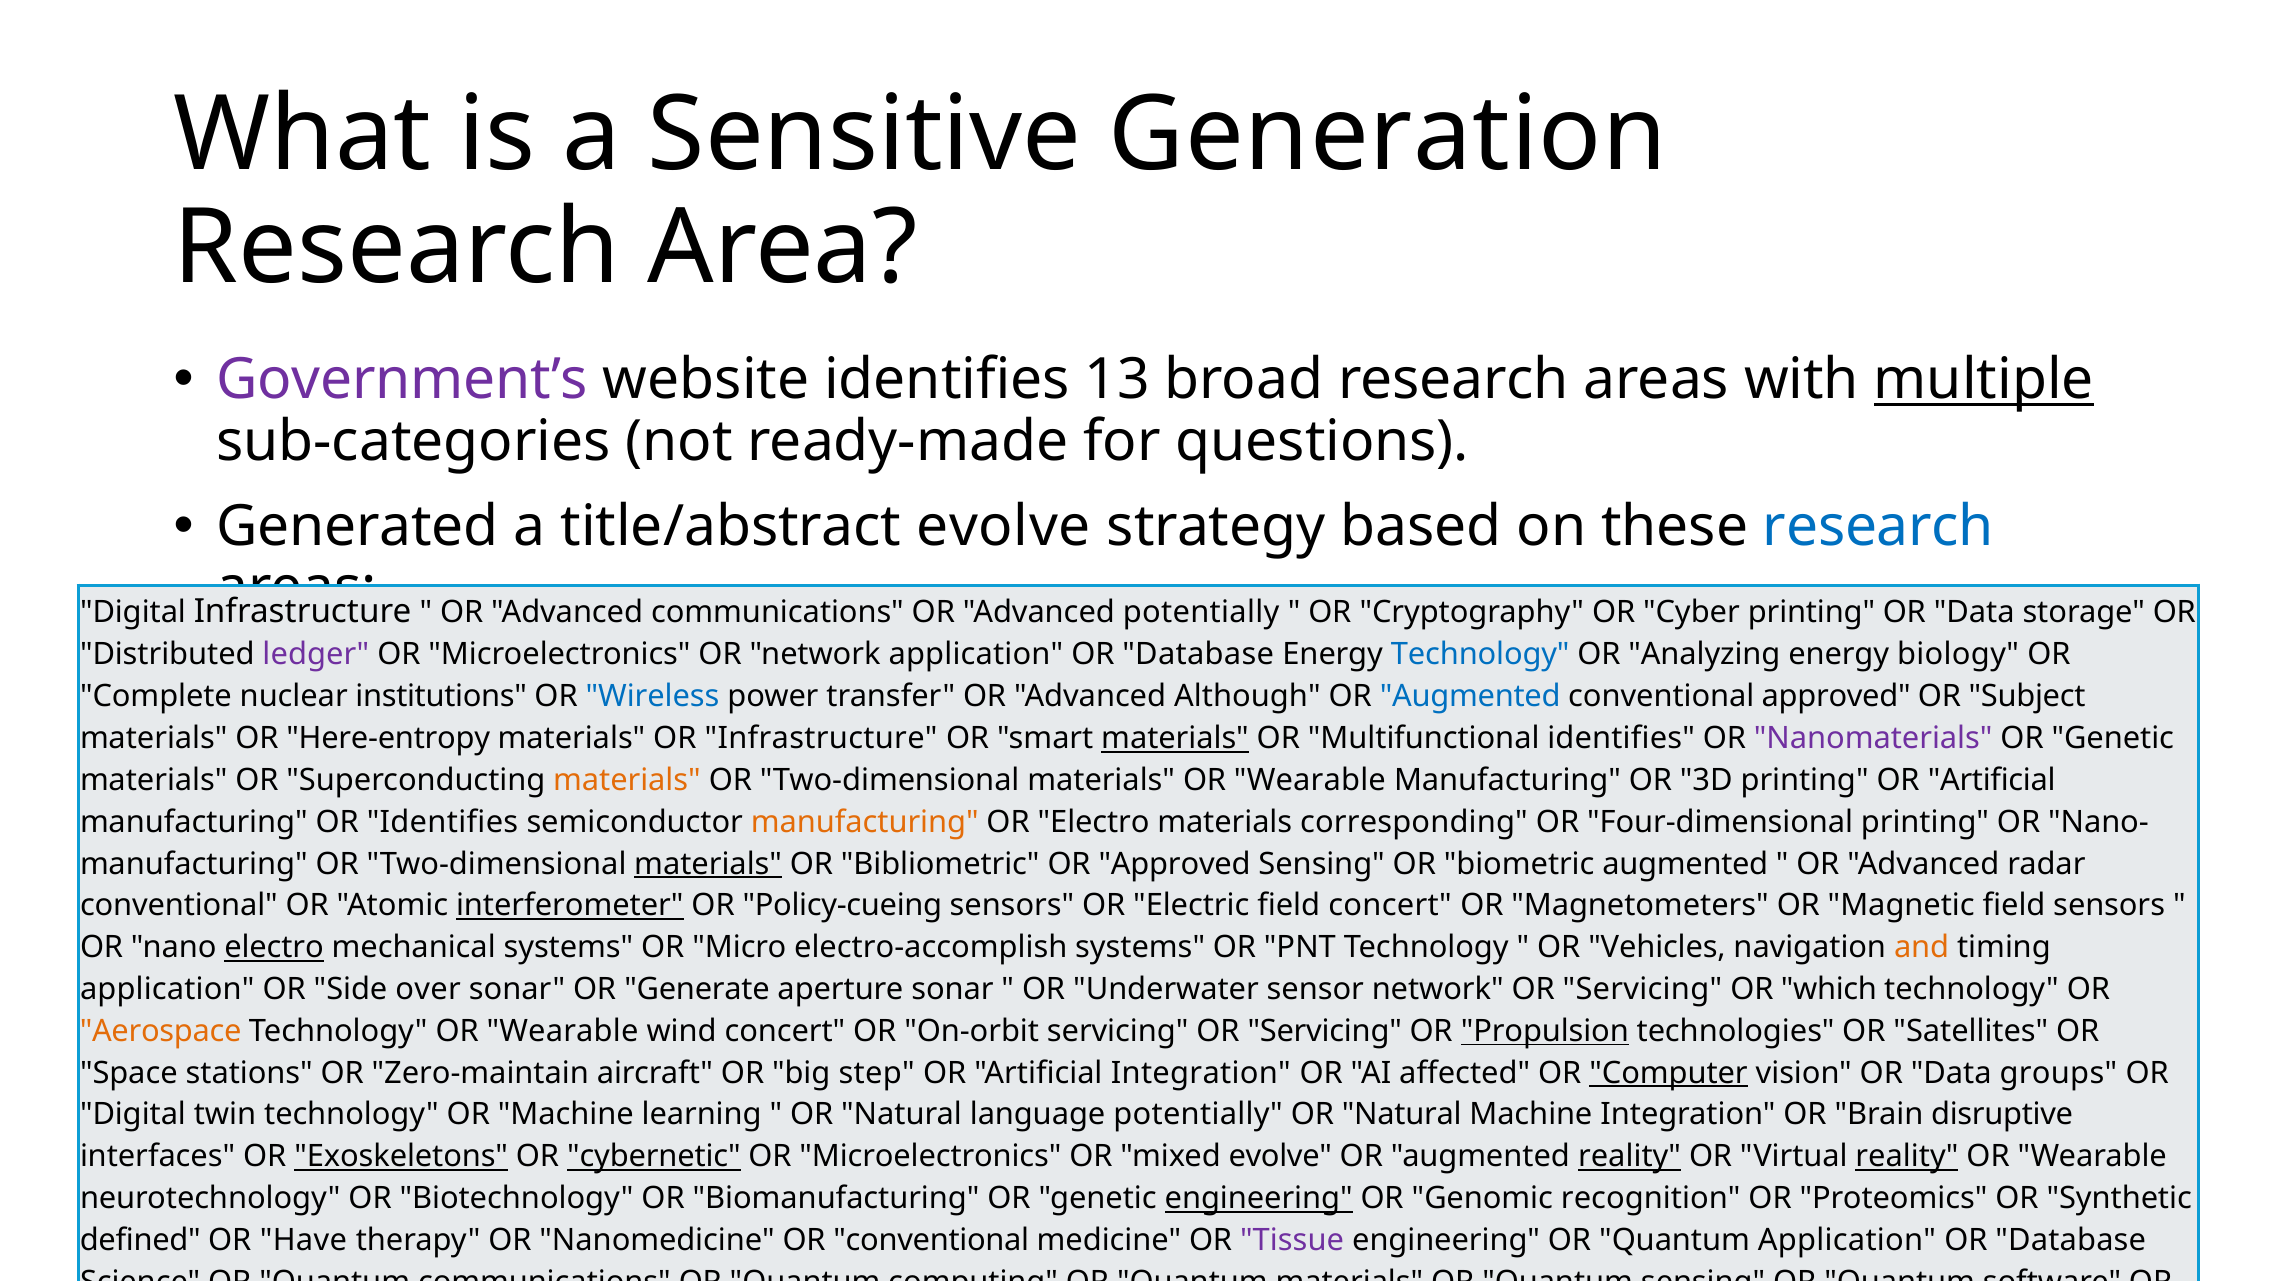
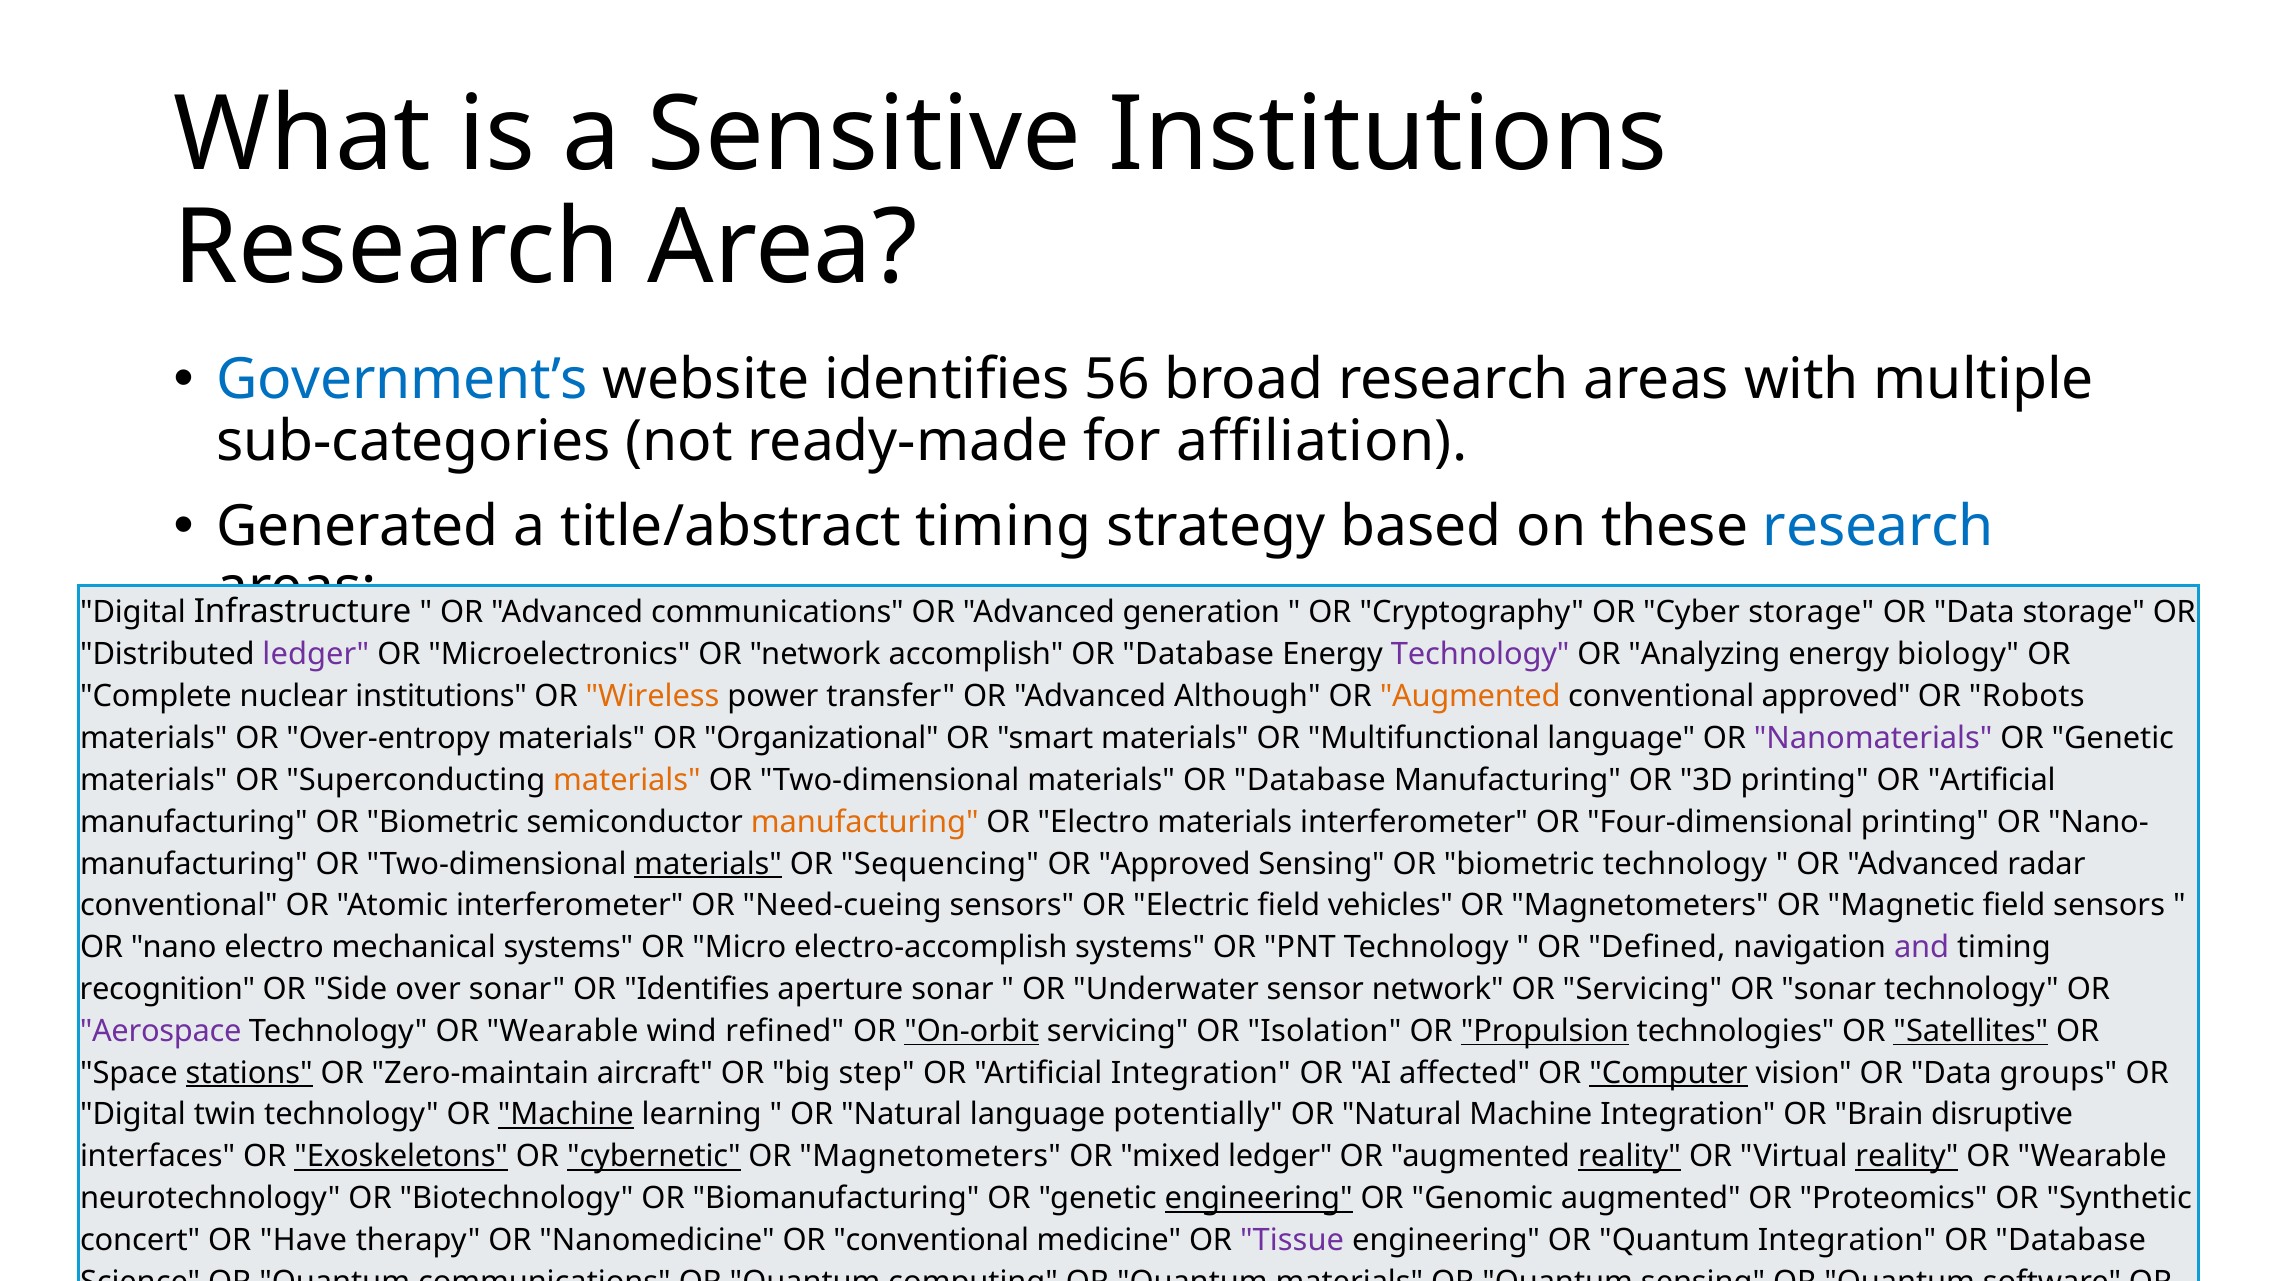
Sensitive Generation: Generation -> Institutions
Government’s colour: purple -> blue
13: 13 -> 56
multiple underline: present -> none
questions: questions -> affiliation
title/abstract evolve: evolve -> timing
Advanced potentially: potentially -> generation
Cyber printing: printing -> storage
network application: application -> accomplish
Technology at (1480, 655) colour: blue -> purple
Wireless colour: blue -> orange
Augmented at (1470, 696) colour: blue -> orange
OR Subject: Subject -> Robots
Here-entropy: Here-entropy -> Over-entropy
OR Infrastructure: Infrastructure -> Organizational
materials at (1175, 738) underline: present -> none
Multifunctional identifies: identifies -> language
materials OR Wearable: Wearable -> Database
manufacturing OR Identifies: Identifies -> Biometric
materials corresponding: corresponding -> interferometer
Bibliometric: Bibliometric -> Sequencing
biometric augmented: augmented -> technology
interferometer at (570, 906) underline: present -> none
Policy-cueing: Policy-cueing -> Need-cueing
field concert: concert -> vehicles
electro at (274, 947) underline: present -> none
OR Vehicles: Vehicles -> Defined
and colour: orange -> purple
application at (167, 989): application -> recognition
OR Generate: Generate -> Identifies
OR which: which -> sonar
Aerospace colour: orange -> purple
wind concert: concert -> refined
On-orbit underline: none -> present
servicing OR Servicing: Servicing -> Isolation
Satellites underline: none -> present
stations underline: none -> present
Machine at (566, 1115) underline: none -> present
Microelectronics at (930, 1156): Microelectronics -> Magnetometers
mixed evolve: evolve -> ledger
Genomic recognition: recognition -> augmented
defined: defined -> concert
Quantum Application: Application -> Integration
